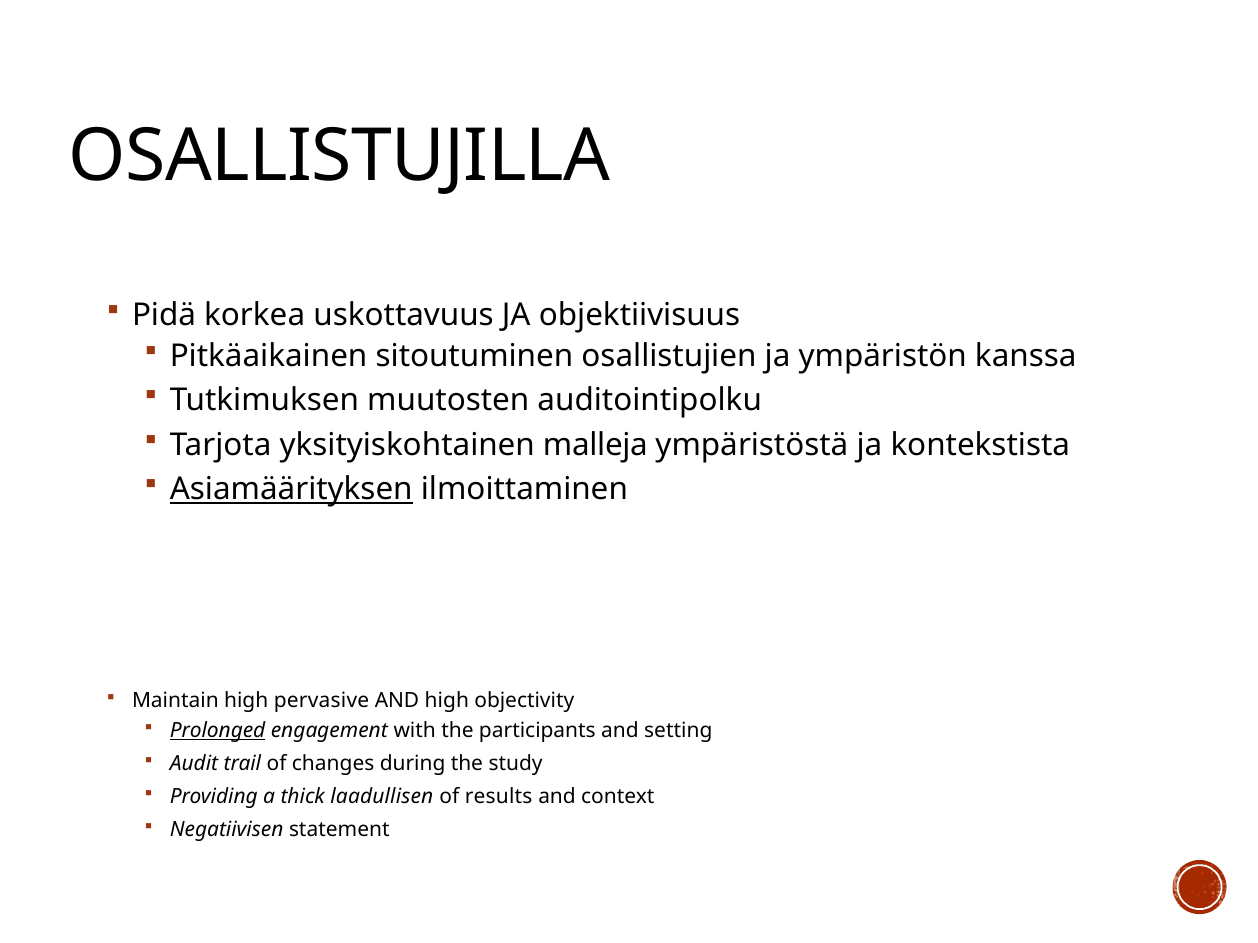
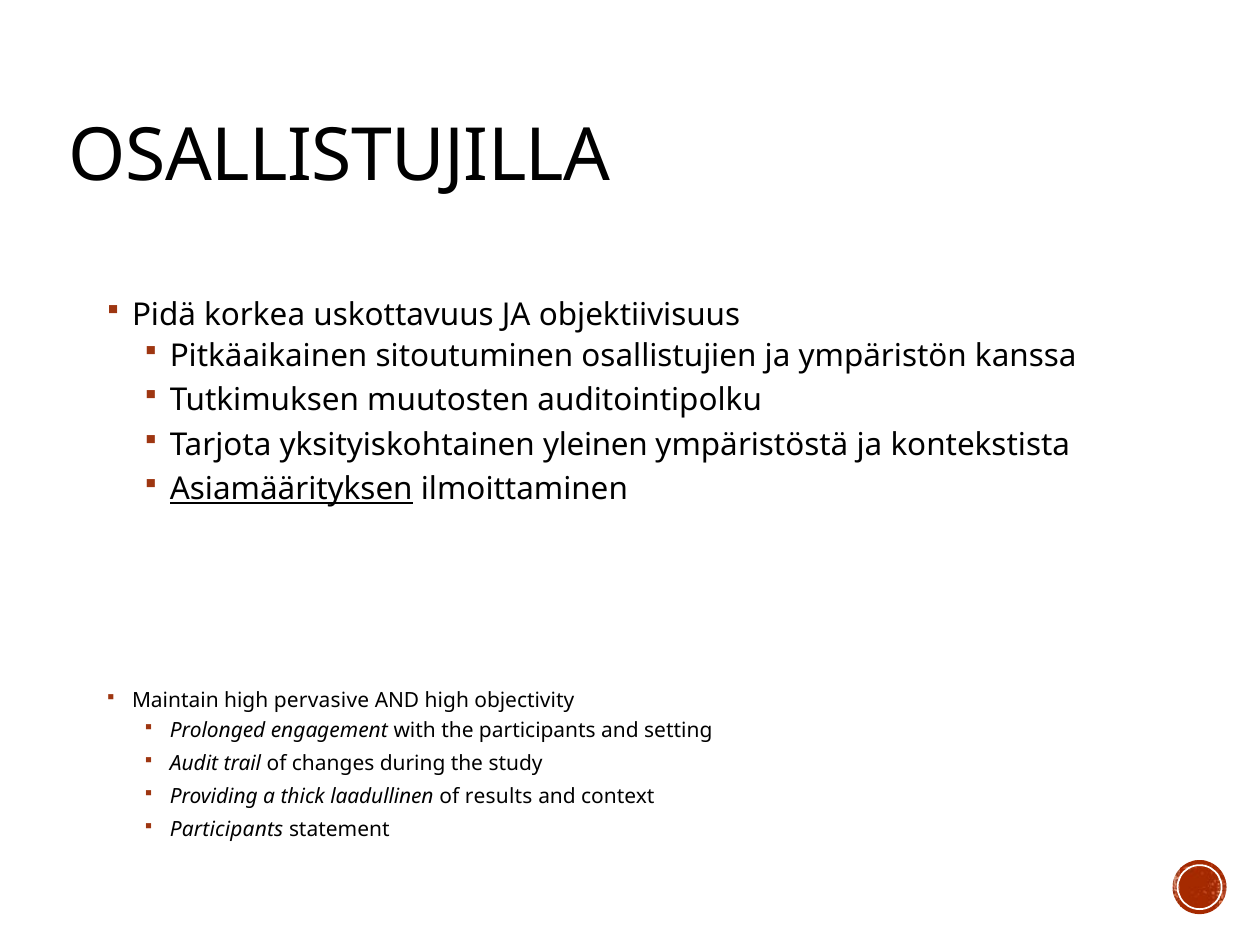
malleja: malleja -> yleinen
Prolonged underline: present -> none
laadullisen: laadullisen -> laadullinen
Negatiivisen at (227, 830): Negatiivisen -> Participants
